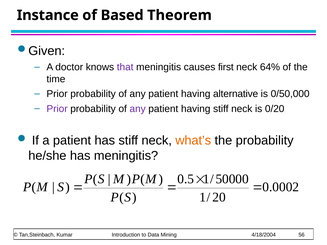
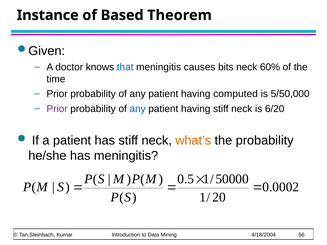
that colour: purple -> blue
first: first -> bits
64%: 64% -> 60%
alternative: alternative -> computed
0/50,000: 0/50,000 -> 5/50,000
any at (138, 109) colour: purple -> blue
0/20: 0/20 -> 6/20
